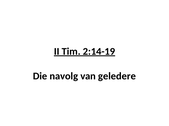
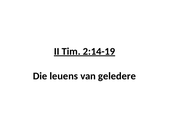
navolg: navolg -> leuens
